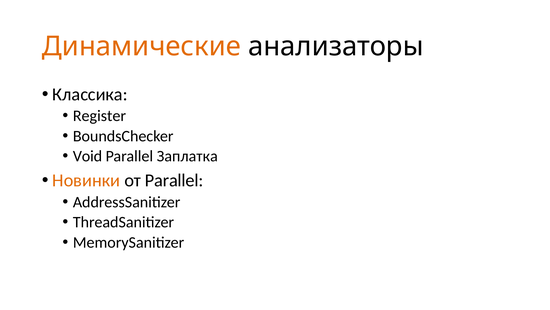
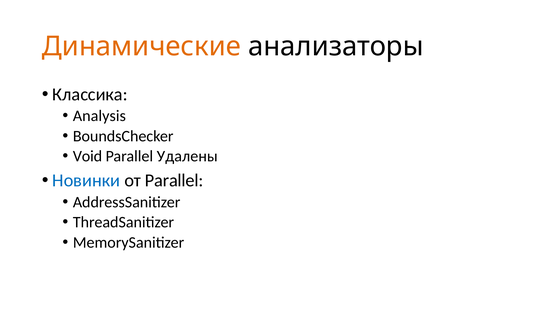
Register: Register -> Analysis
Заплатка: Заплатка -> Удалены
Новинки colour: orange -> blue
